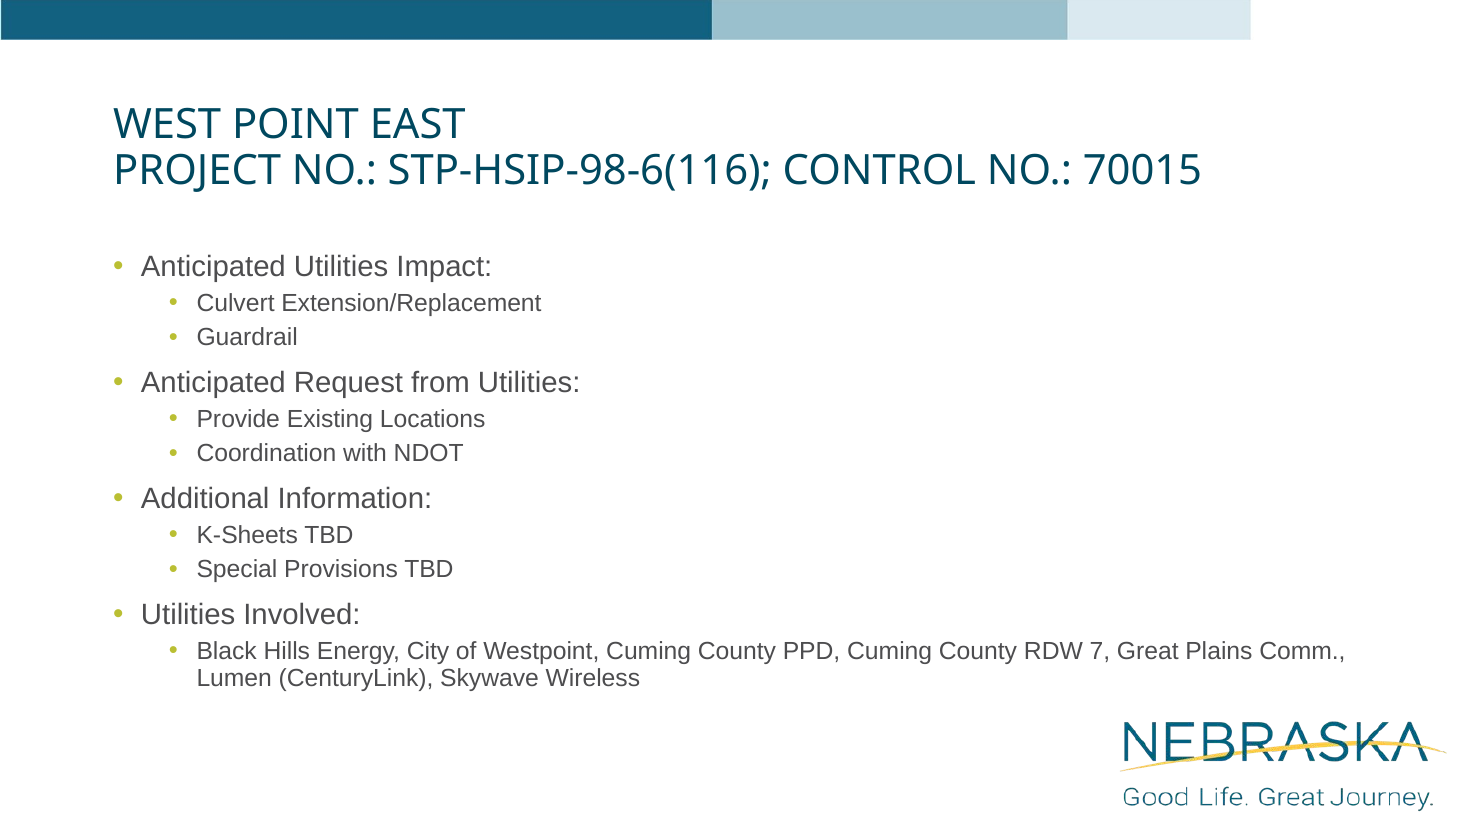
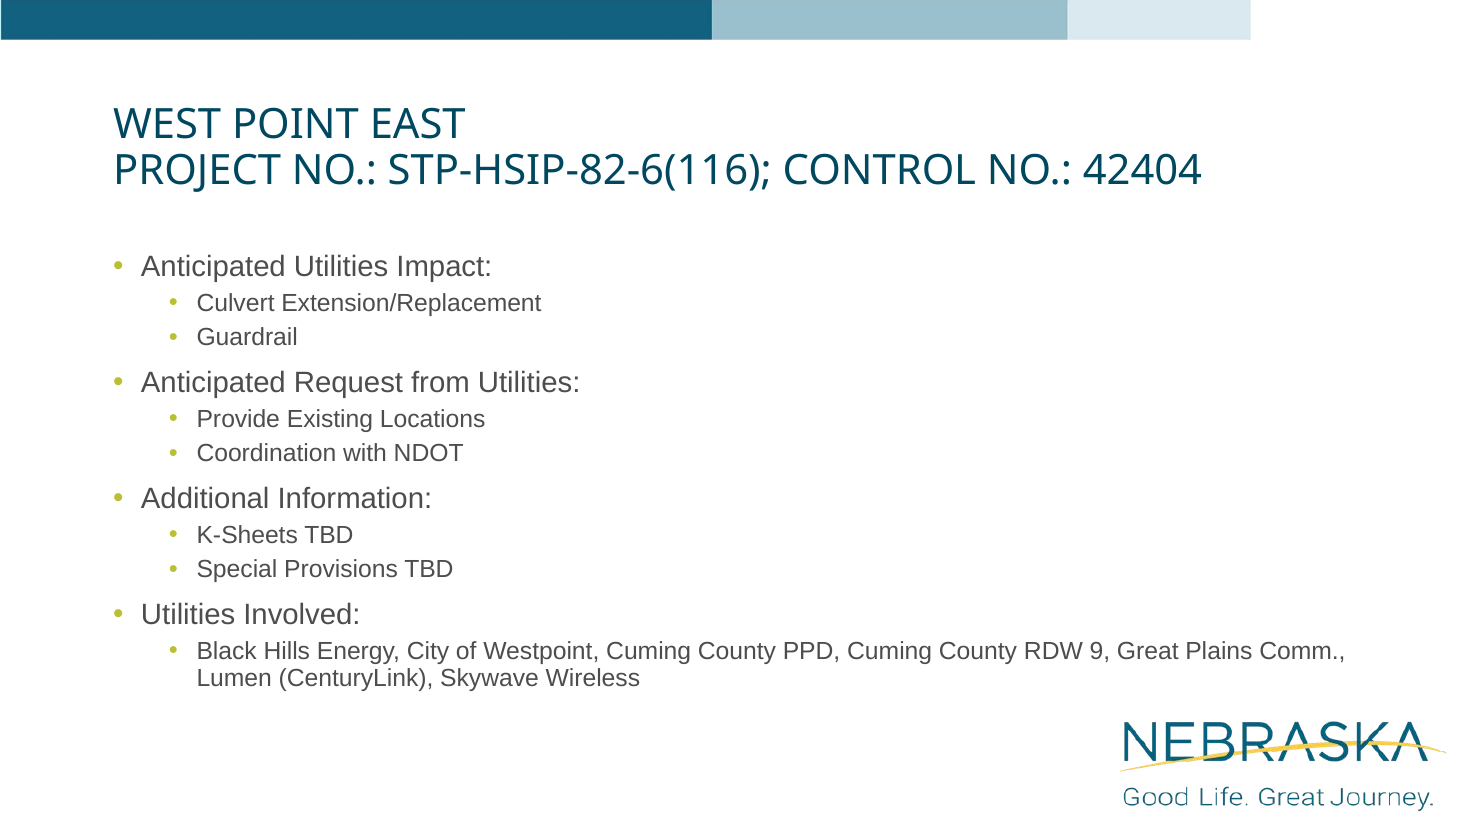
STP-HSIP-98-6(116: STP-HSIP-98-6(116 -> STP-HSIP-82-6(116
70015: 70015 -> 42404
7: 7 -> 9
